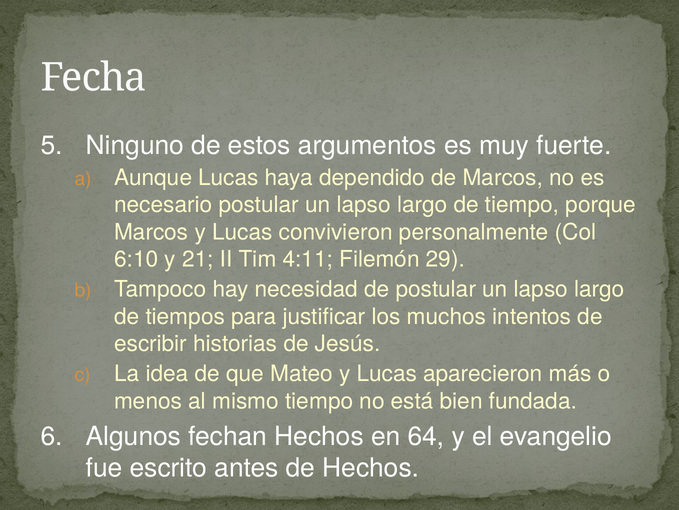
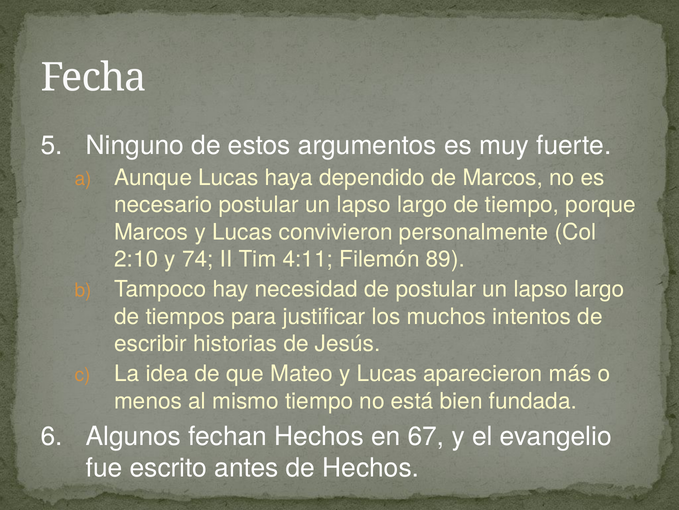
6:10: 6:10 -> 2:10
21: 21 -> 74
29: 29 -> 89
64: 64 -> 67
